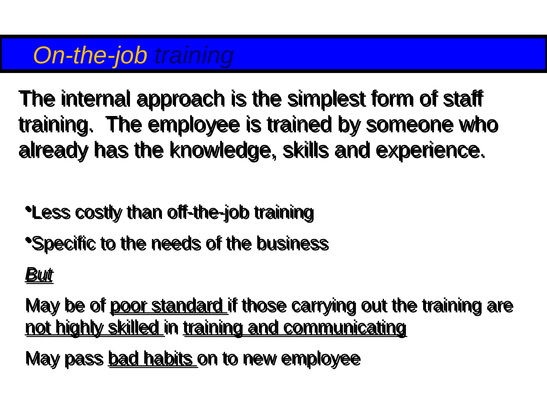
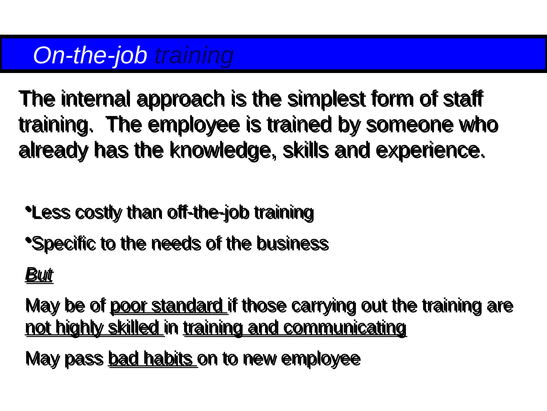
On-the-job colour: yellow -> white
